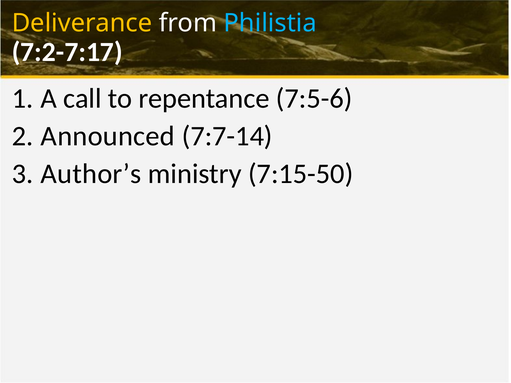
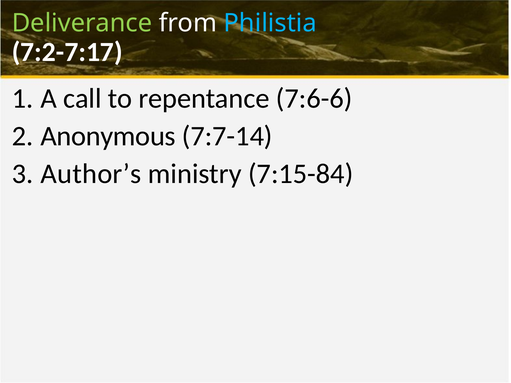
Deliverance colour: yellow -> light green
7:5-6: 7:5-6 -> 7:6-6
Announced: Announced -> Anonymous
7:15-50: 7:15-50 -> 7:15-84
